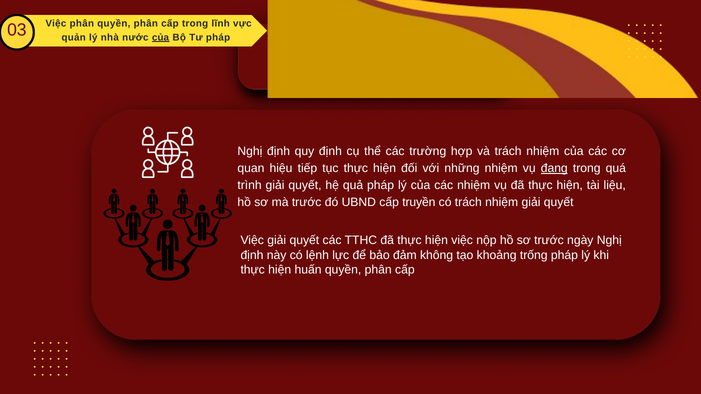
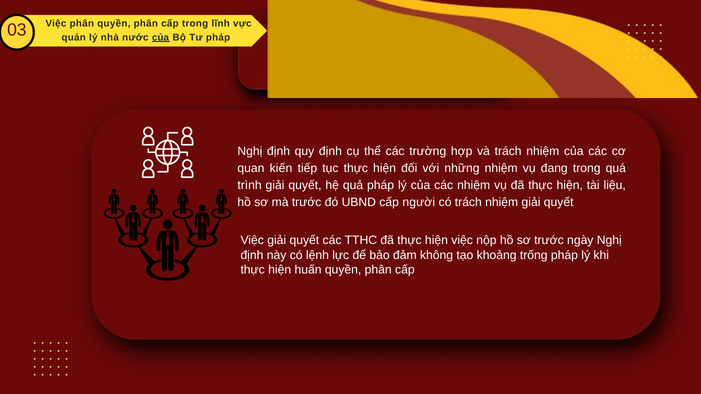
hiệu: hiệu -> kiến
đang underline: present -> none
truyền: truyền -> người
